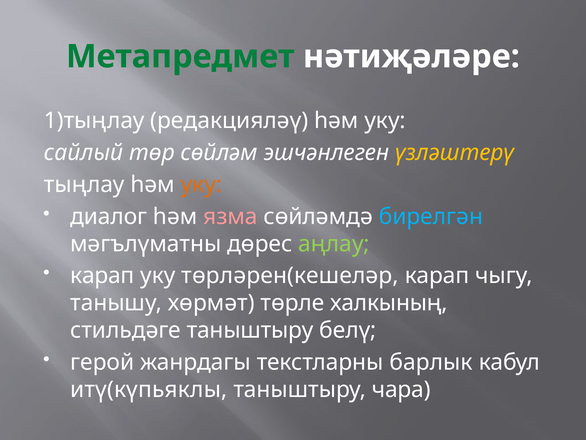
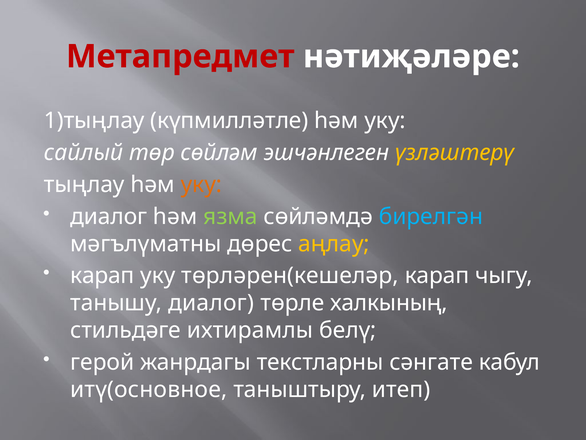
Метапредмет colour: green -> red
редакцияләү: редакцияләү -> күпмилләтле
язма colour: pink -> light green
аңлау colour: light green -> yellow
танышу хөрмәт: хөрмәт -> диалог
стильдәге таныштыру: таныштыру -> ихтирамлы
барлык: барлык -> сәнгате
итү(күпьяклы: итү(күпьяклы -> итү(основное
чара: чара -> итеп
